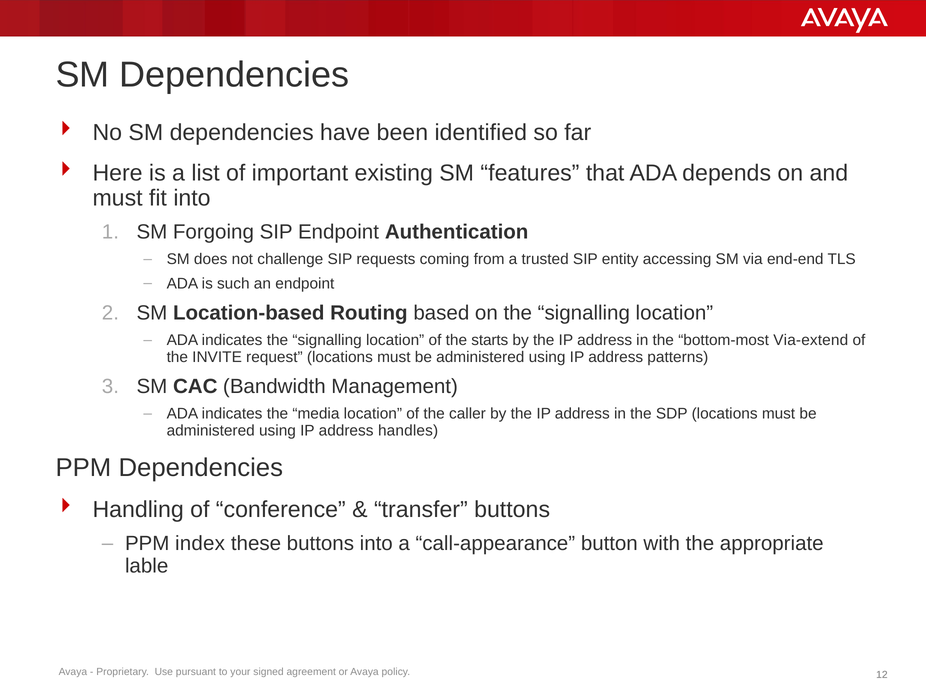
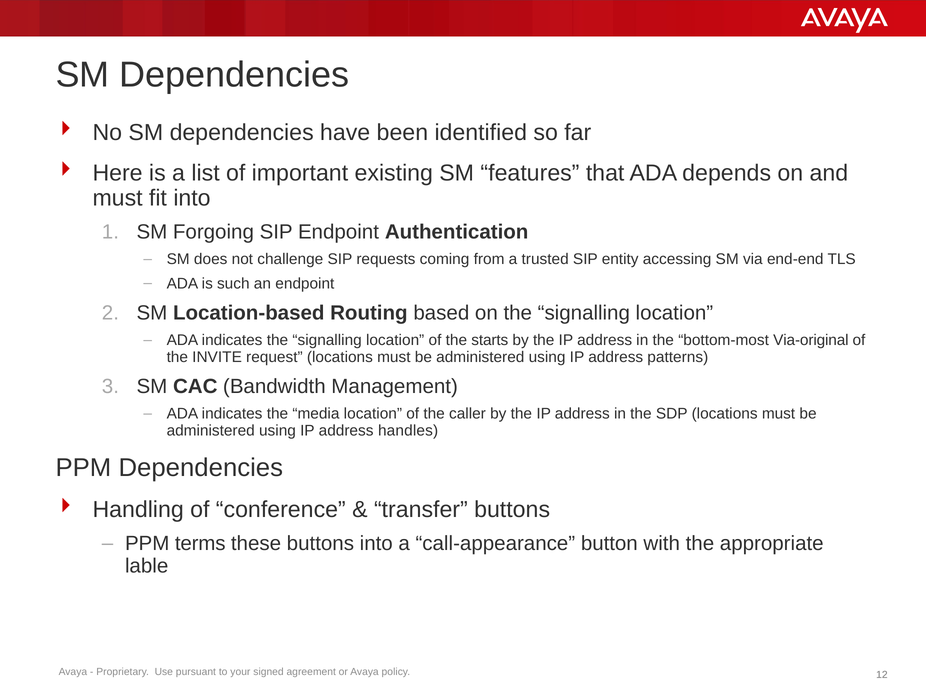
Via-extend: Via-extend -> Via-original
index: index -> terms
